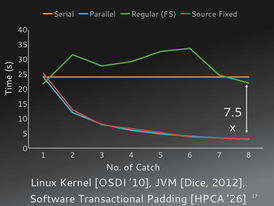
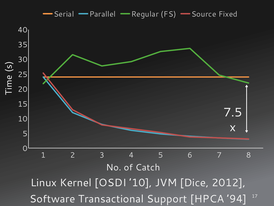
Padding: Padding -> Support
’26: ’26 -> ’94
